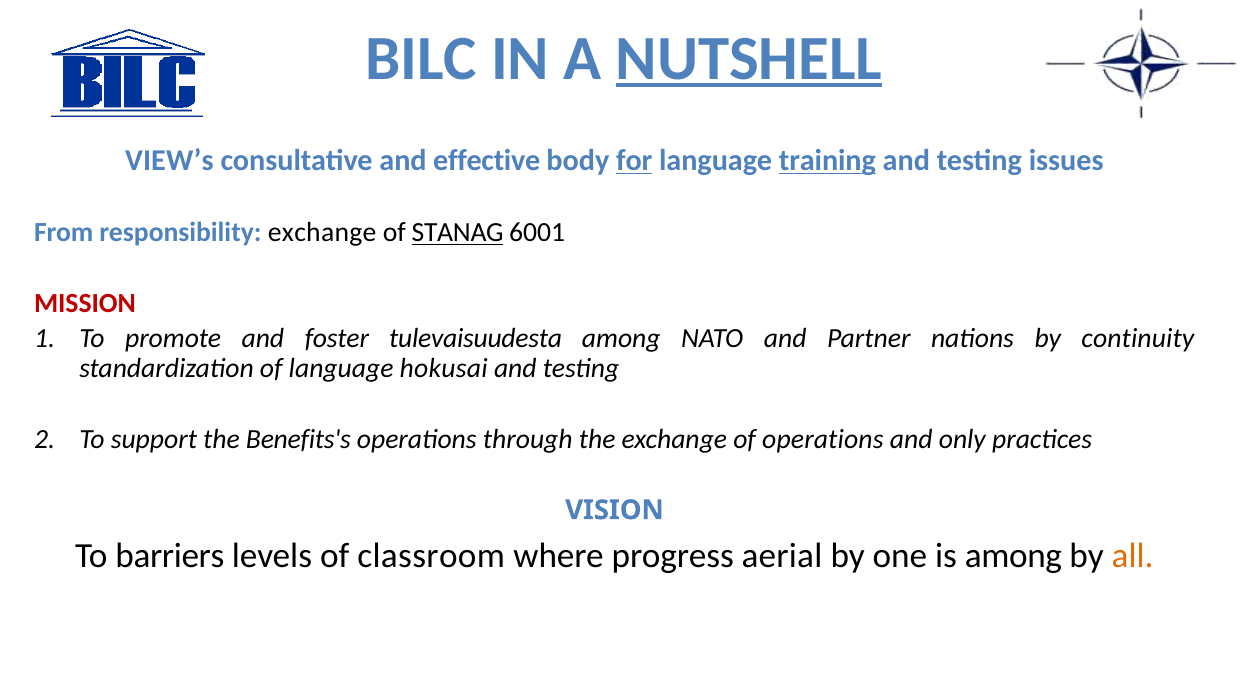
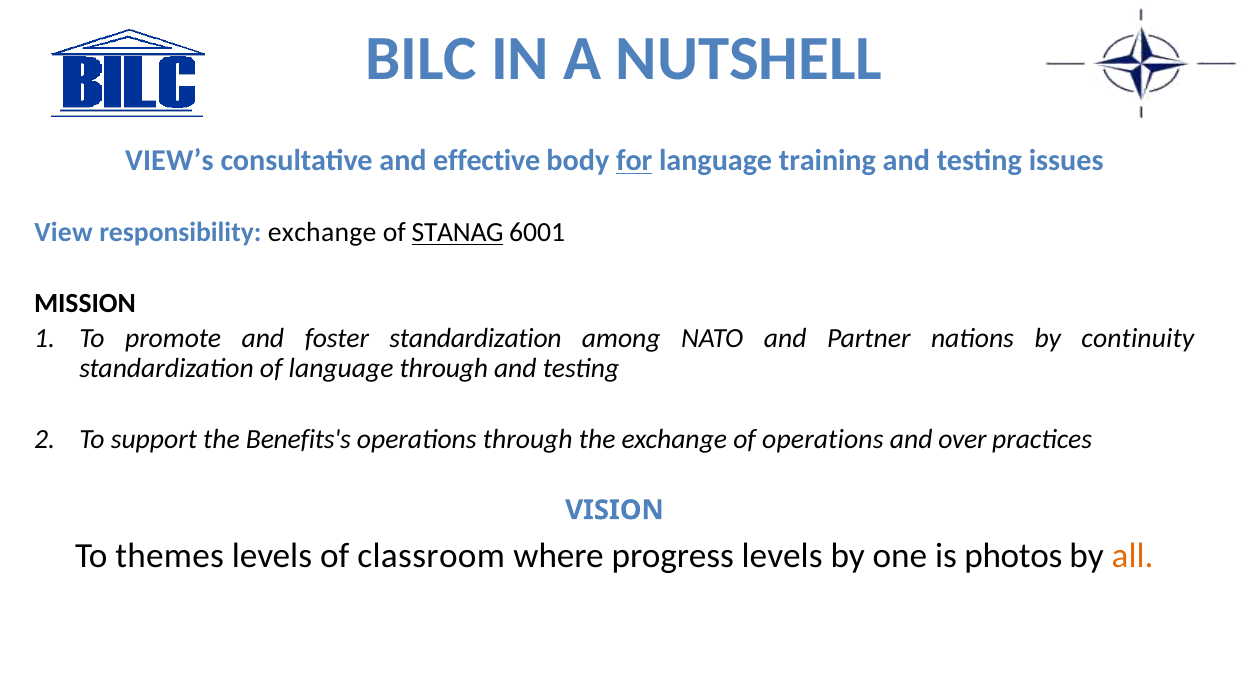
NUTSHELL underline: present -> none
training underline: present -> none
From: From -> View
MISSION colour: red -> black
foster tulevaisuudesta: tulevaisuudesta -> standardization
language hokusai: hokusai -> through
only: only -> over
barriers: barriers -> themes
progress aerial: aerial -> levels
is among: among -> photos
